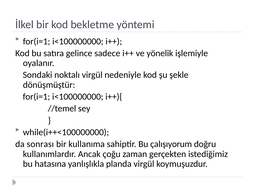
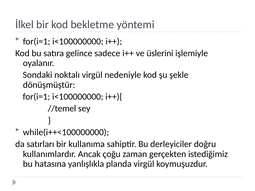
yönelik: yönelik -> üslerini
sonrası: sonrası -> satırları
çalışıyorum: çalışıyorum -> derleyiciler
